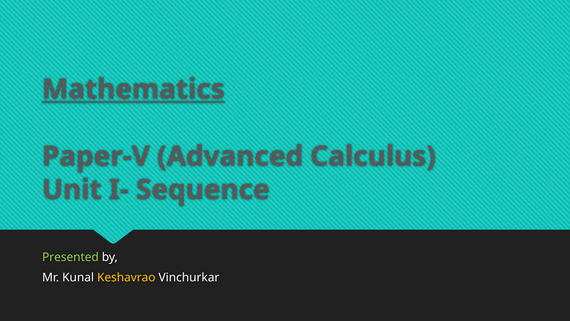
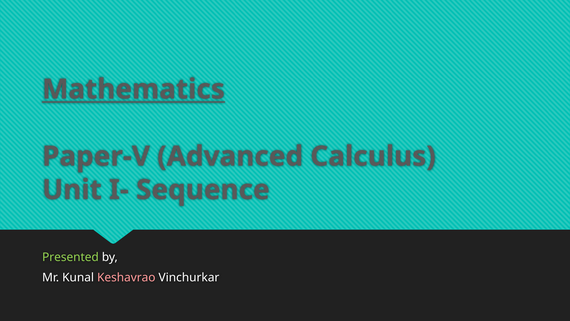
Keshavrao colour: yellow -> pink
